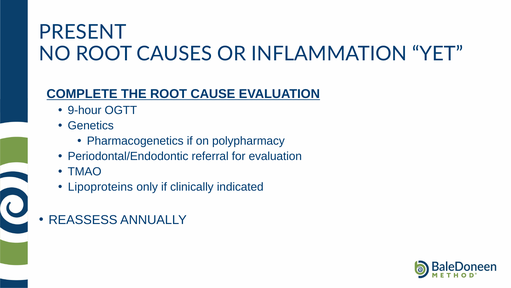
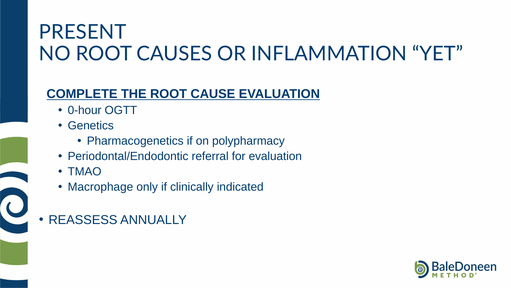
9-hour: 9-hour -> 0-hour
Lipoproteins: Lipoproteins -> Macrophage
